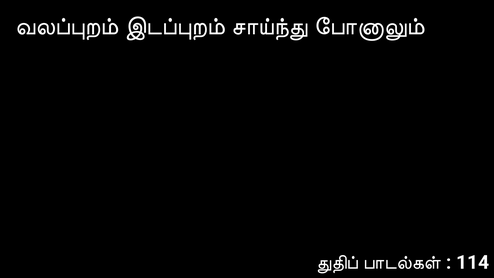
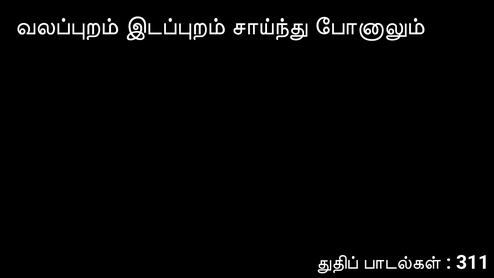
114: 114 -> 311
